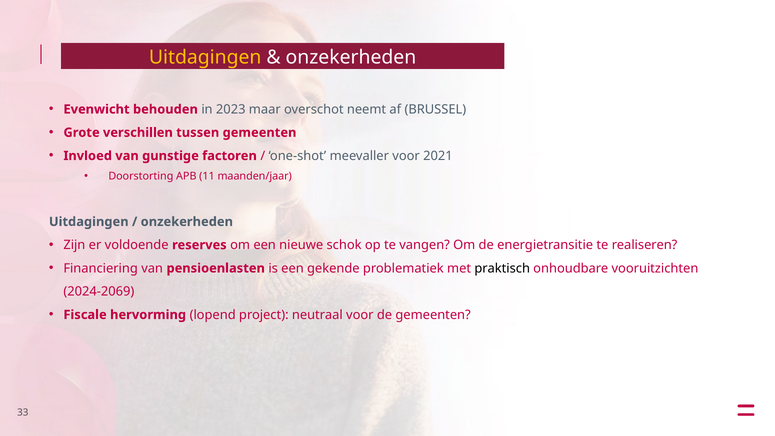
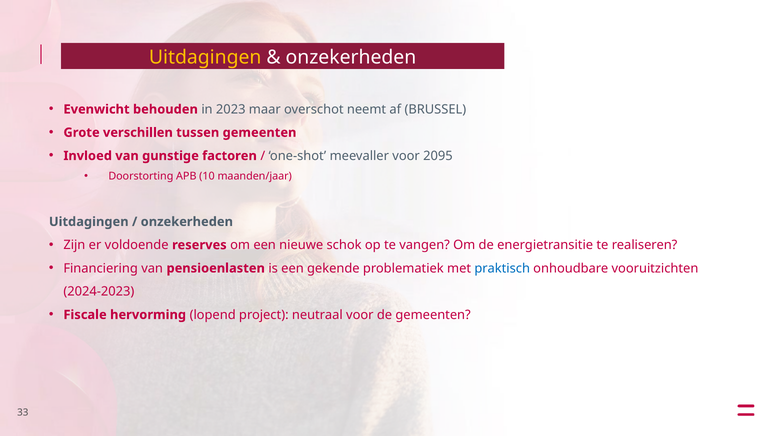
2021: 2021 -> 2095
11: 11 -> 10
praktisch colour: black -> blue
2024-2069: 2024-2069 -> 2024-2023
